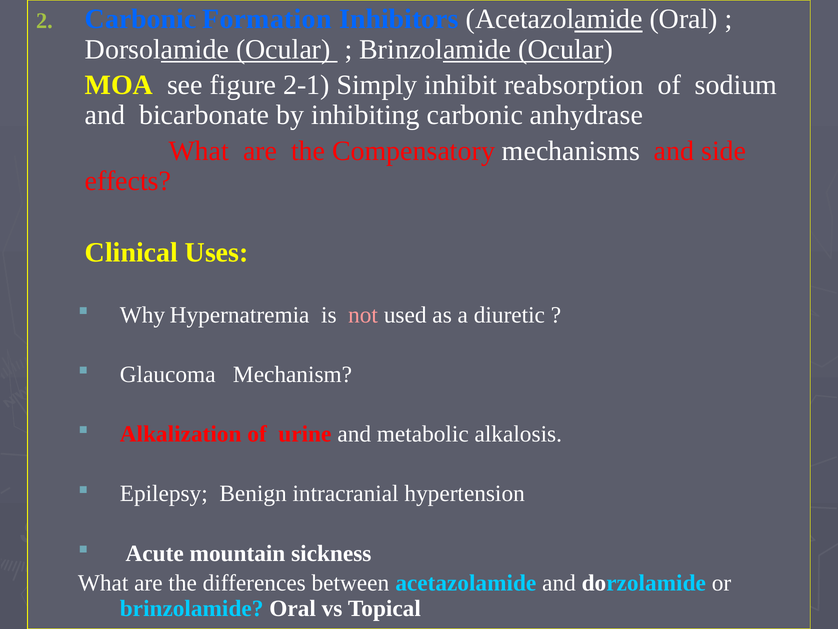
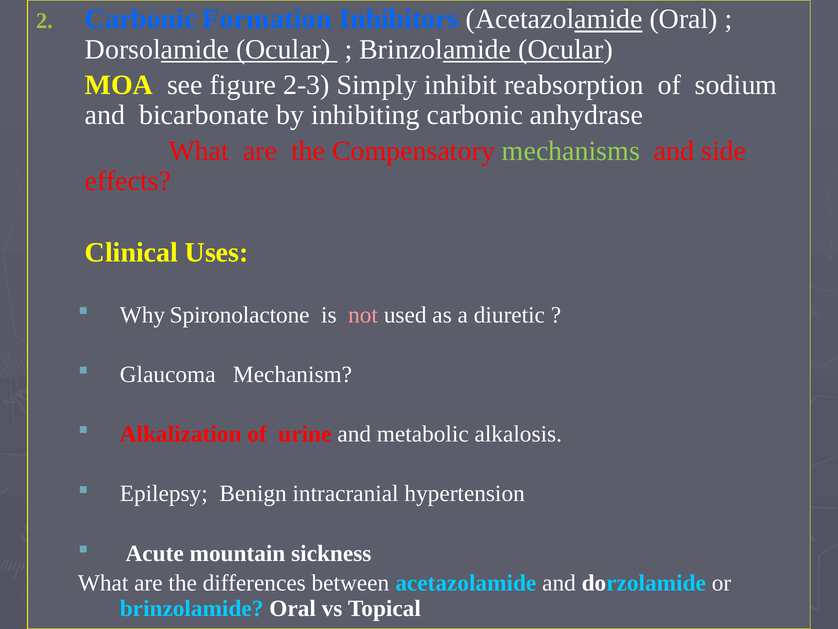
2-1: 2-1 -> 2-3
mechanisms colour: white -> light green
Hypernatremia: Hypernatremia -> Spironolactone
